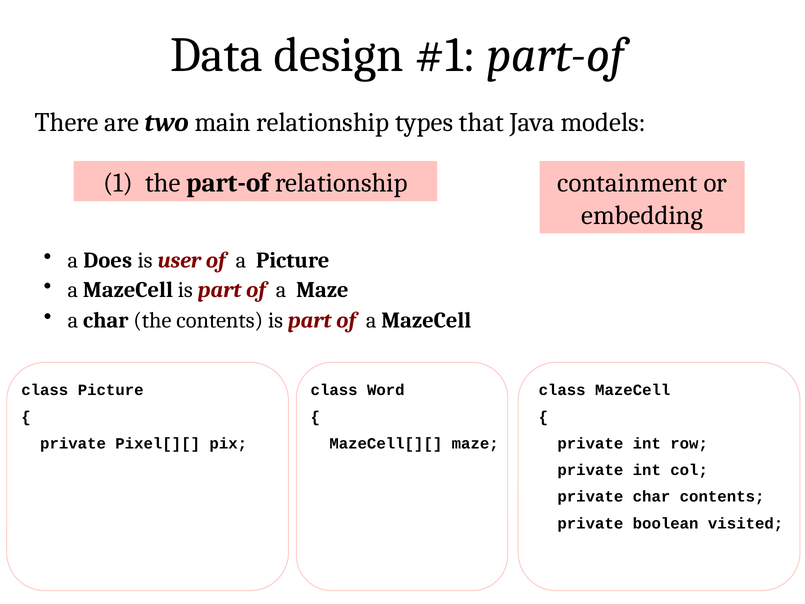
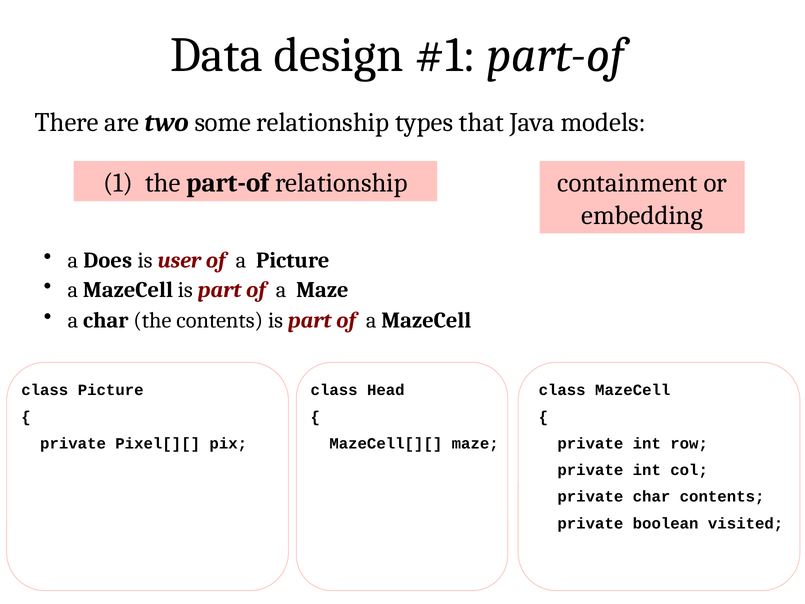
main: main -> some
Word: Word -> Head
